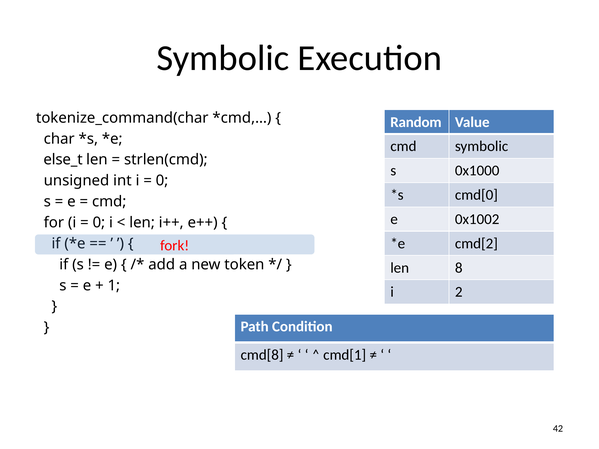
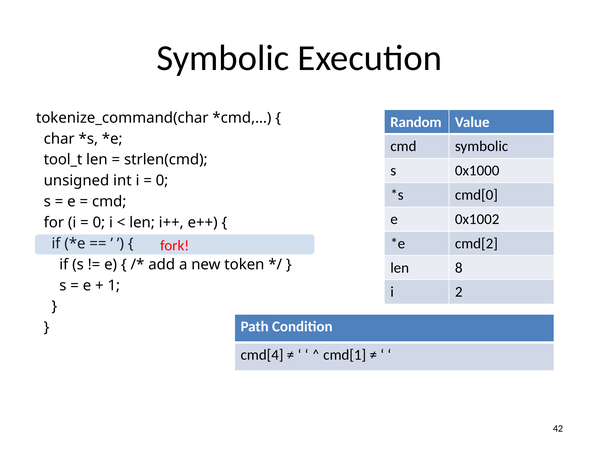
else_t: else_t -> tool_t
cmd[8: cmd[8 -> cmd[4
